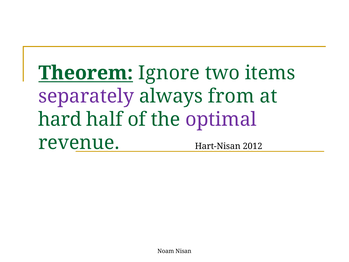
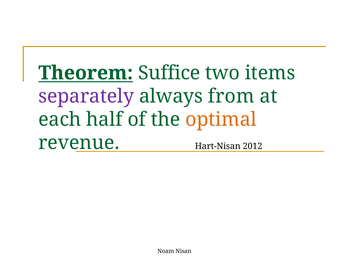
Ignore: Ignore -> Suffice
hard: hard -> each
optimal colour: purple -> orange
